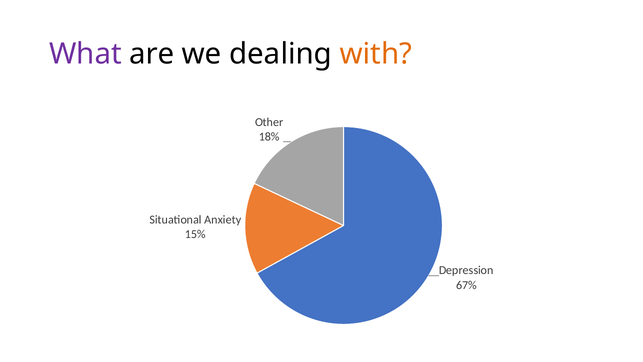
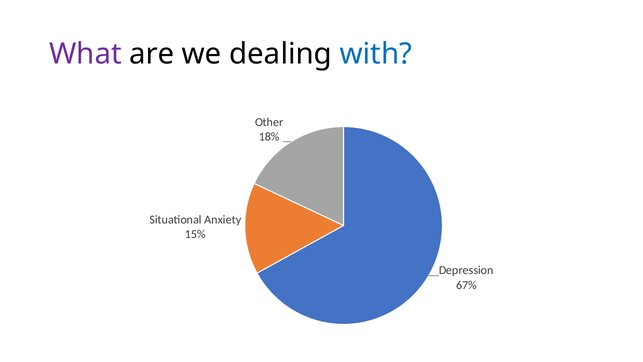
with colour: orange -> blue
